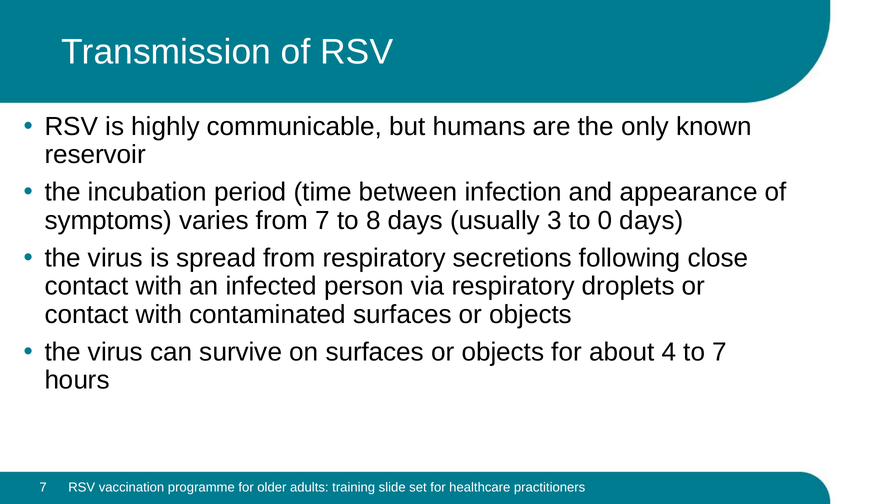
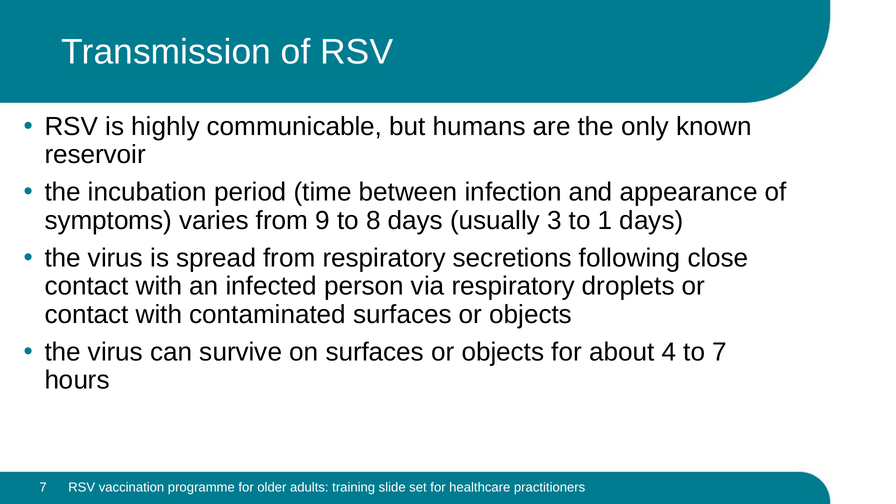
from 7: 7 -> 9
0: 0 -> 1
